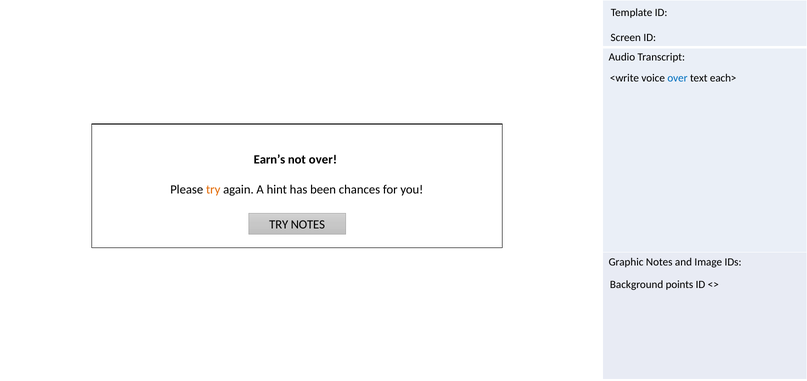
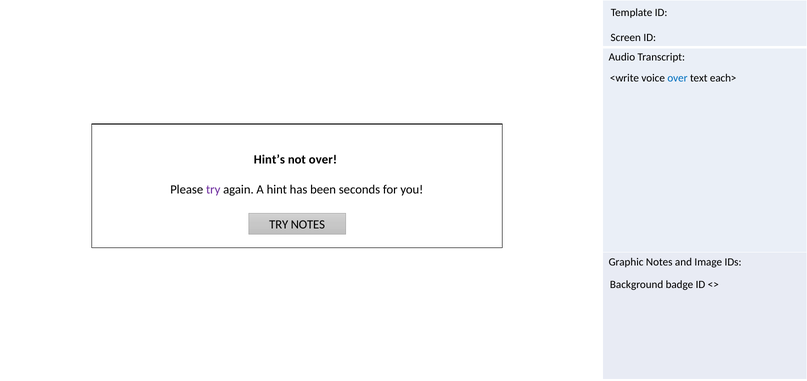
Earn’s: Earn’s -> Hint’s
try at (213, 190) colour: orange -> purple
chances: chances -> seconds
points: points -> badge
